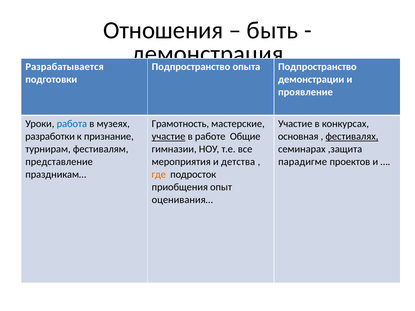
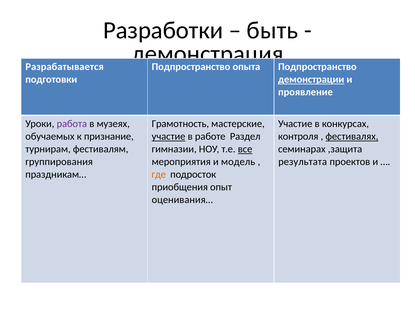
Отношения: Отношения -> Разработки
демонстрации underline: none -> present
работа colour: blue -> purple
разработки: разработки -> обучаемых
Общие: Общие -> Раздел
основная: основная -> контроля
все underline: none -> present
представление: представление -> группирования
детства: детства -> модель
парадигме: парадигме -> результата
